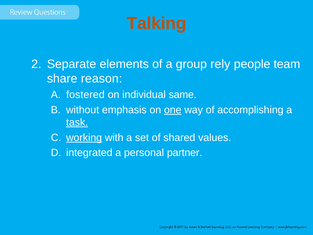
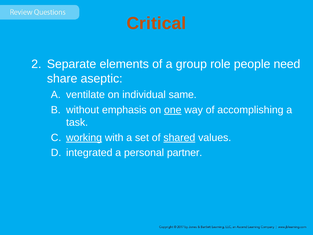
Talking: Talking -> Critical
rely: rely -> role
team: team -> need
reason: reason -> aseptic
fostered: fostered -> ventilate
task underline: present -> none
shared underline: none -> present
